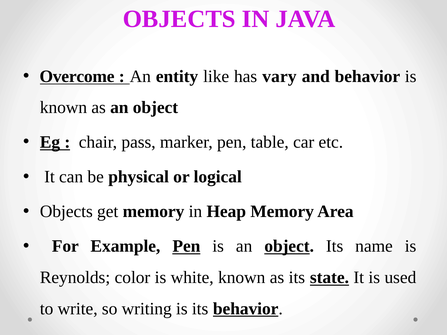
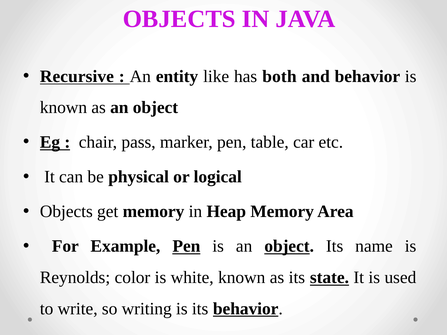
Overcome: Overcome -> Recursive
vary: vary -> both
